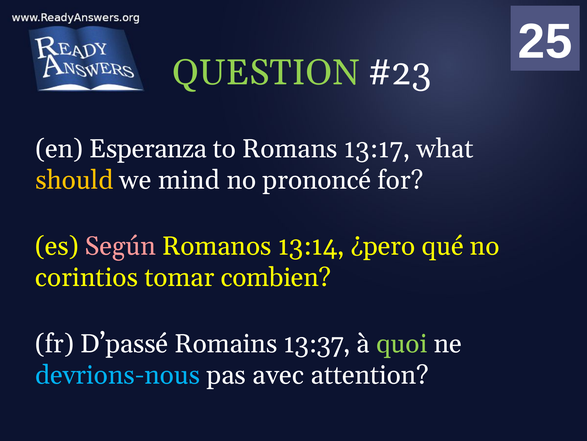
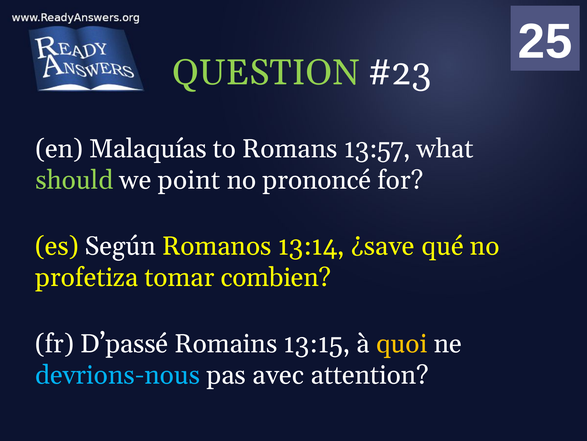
Esperanza: Esperanza -> Malaquías
13:17: 13:17 -> 13:57
should colour: yellow -> light green
mind: mind -> point
Según colour: pink -> white
¿pero: ¿pero -> ¿save
corintios: corintios -> profetiza
13:37: 13:37 -> 13:15
quoi colour: light green -> yellow
